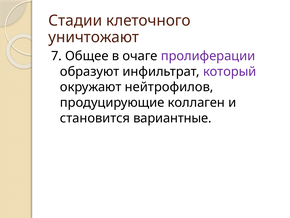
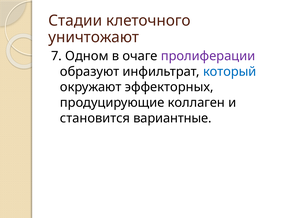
Общее: Общее -> Одном
который colour: purple -> blue
нейтрофилов: нейтрофилов -> эффекторных
